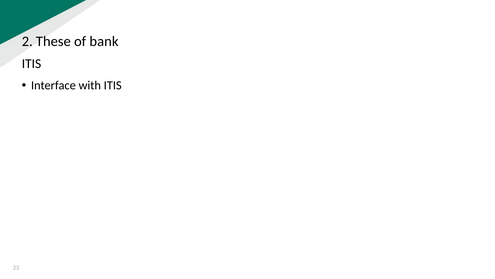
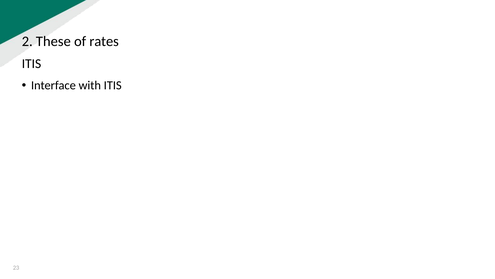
bank: bank -> rates
